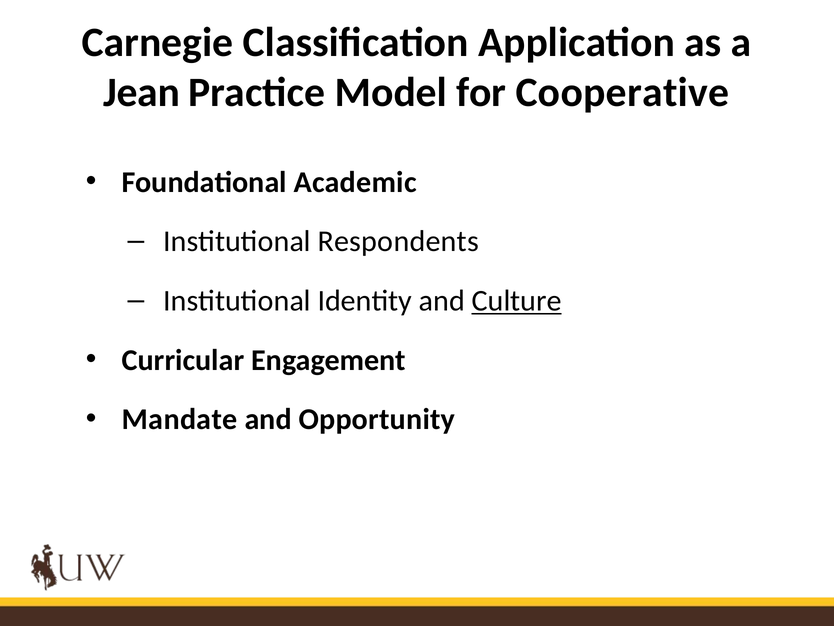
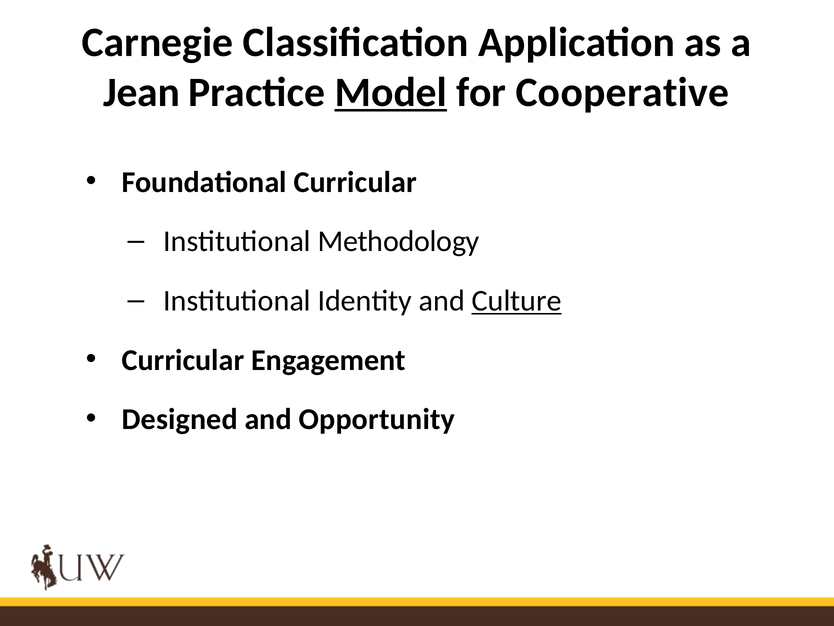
Model underline: none -> present
Foundational Academic: Academic -> Curricular
Respondents: Respondents -> Methodology
Mandate: Mandate -> Designed
